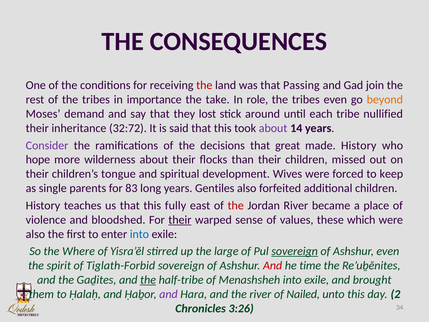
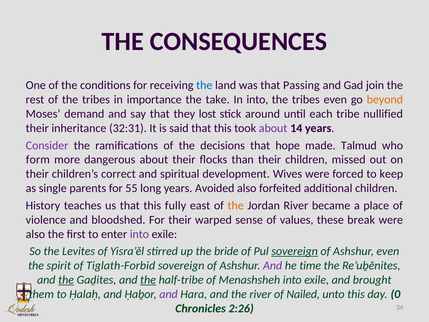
the at (204, 85) colour: red -> blue
In role: role -> into
32:72: 32:72 -> 32:31
great: great -> hope
made History: History -> Talmud
hope: hope -> form
wilderness: wilderness -> dangerous
tongue: tongue -> correct
83: 83 -> 55
Gentiles: Gentiles -> Avoided
the at (236, 205) colour: red -> orange
their at (180, 220) underline: present -> none
which: which -> break
into at (139, 234) colour: blue -> purple
Where: Where -> Levites
large: large -> bride
And at (273, 265) colour: red -> purple
the at (66, 280) underline: none -> present
2: 2 -> 0
3:26: 3:26 -> 2:26
